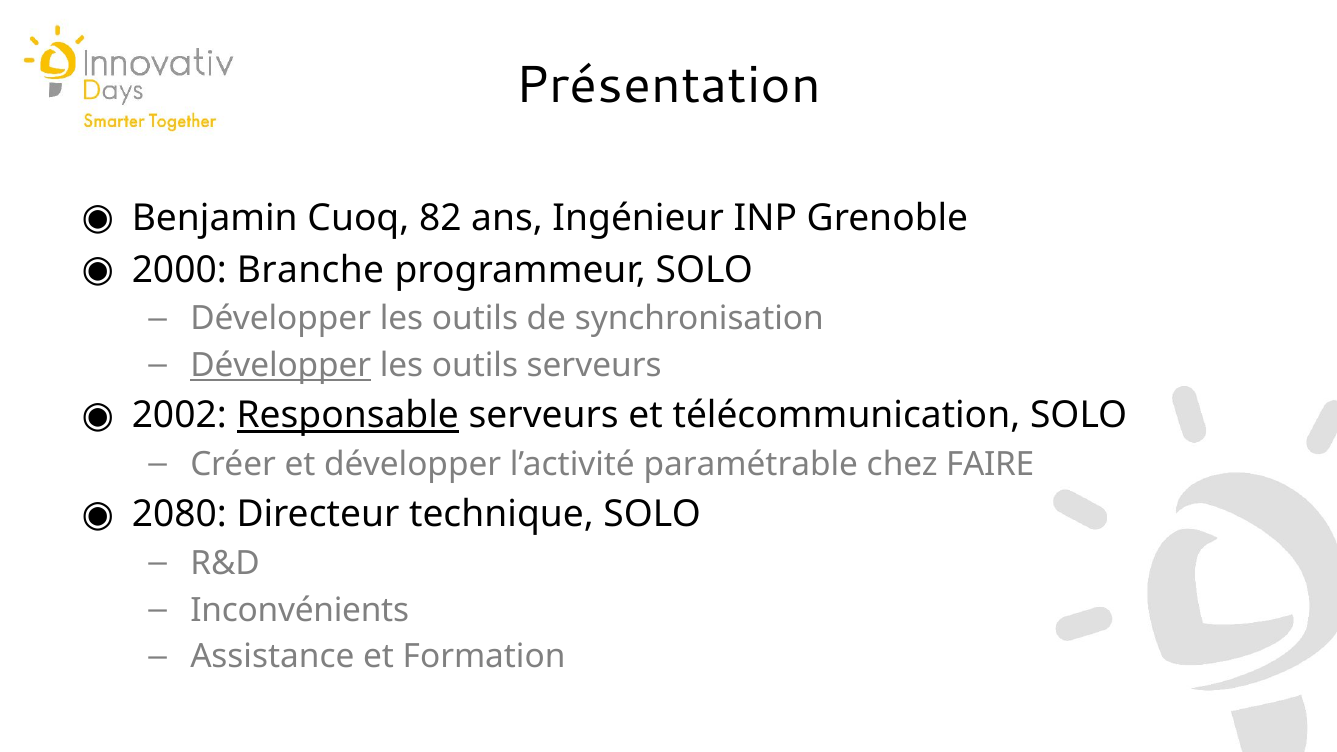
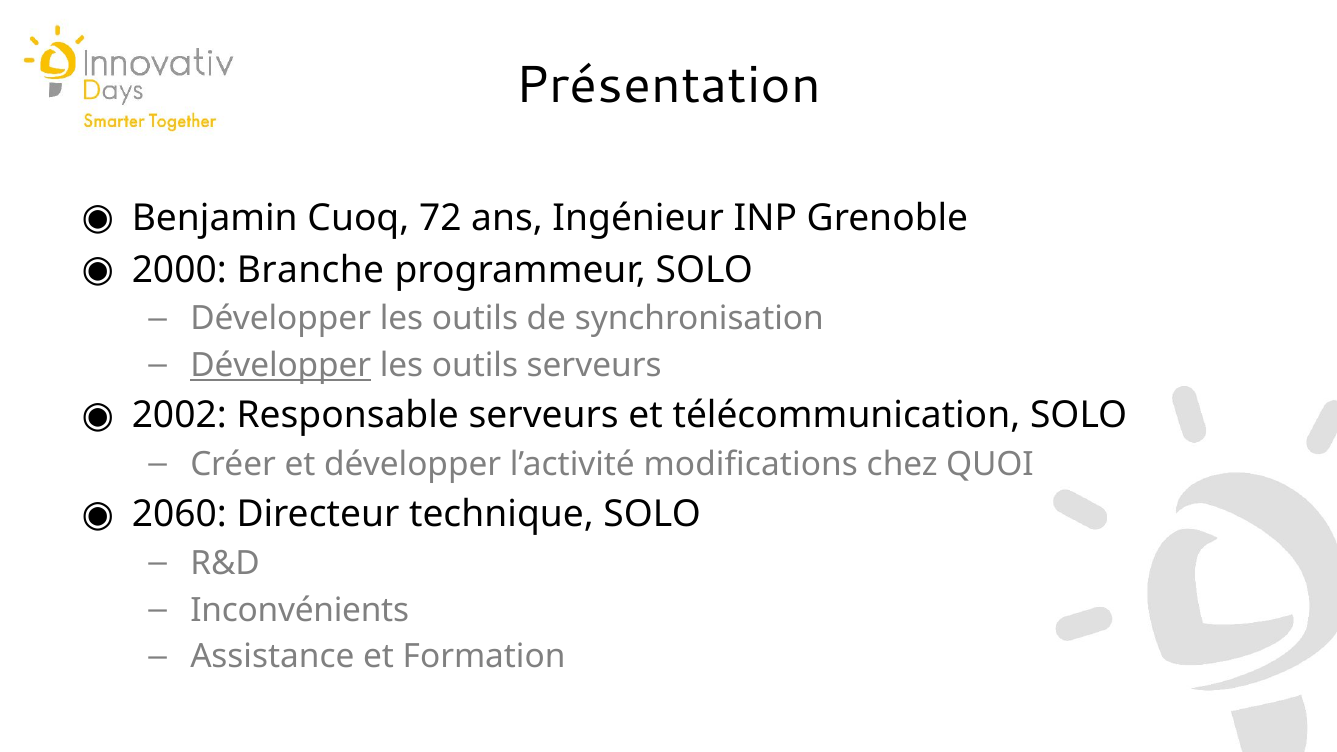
82: 82 -> 72
Responsable underline: present -> none
paramétrable: paramétrable -> modifications
FAIRE: FAIRE -> QUOI
2080: 2080 -> 2060
